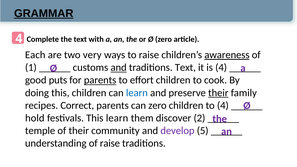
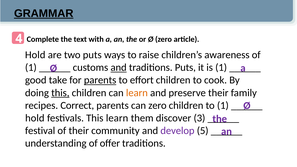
Each at (35, 55): Each -> Hold
two very: very -> puts
awareness underline: present -> none
traditions Text: Text -> Puts
is 4: 4 -> 1
puts: puts -> take
this at (60, 93) underline: none -> present
learn at (137, 93) colour: blue -> orange
their at (218, 93) underline: present -> none
to 4: 4 -> 1
2: 2 -> 3
temple: temple -> festival
of raise: raise -> oﬀer
